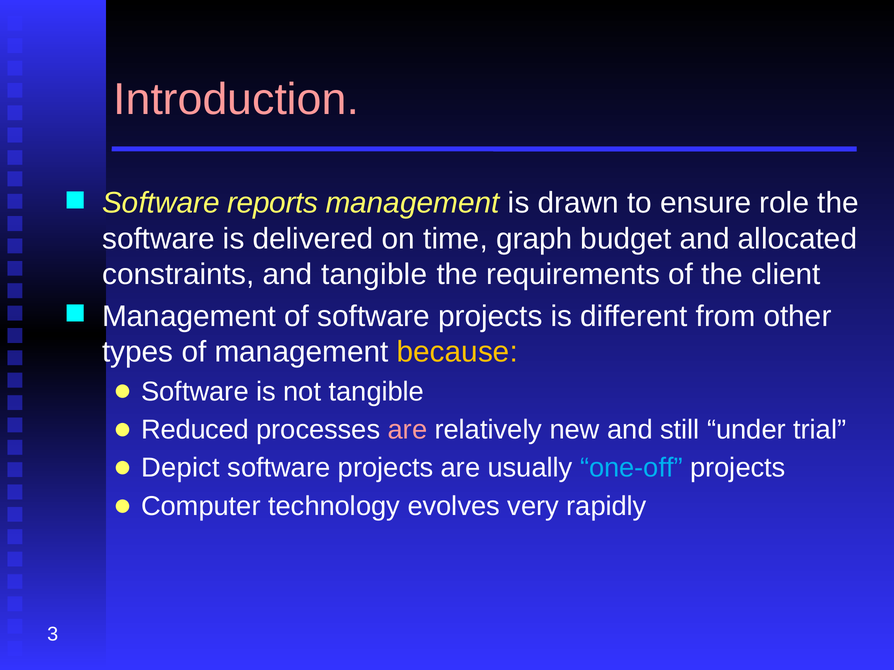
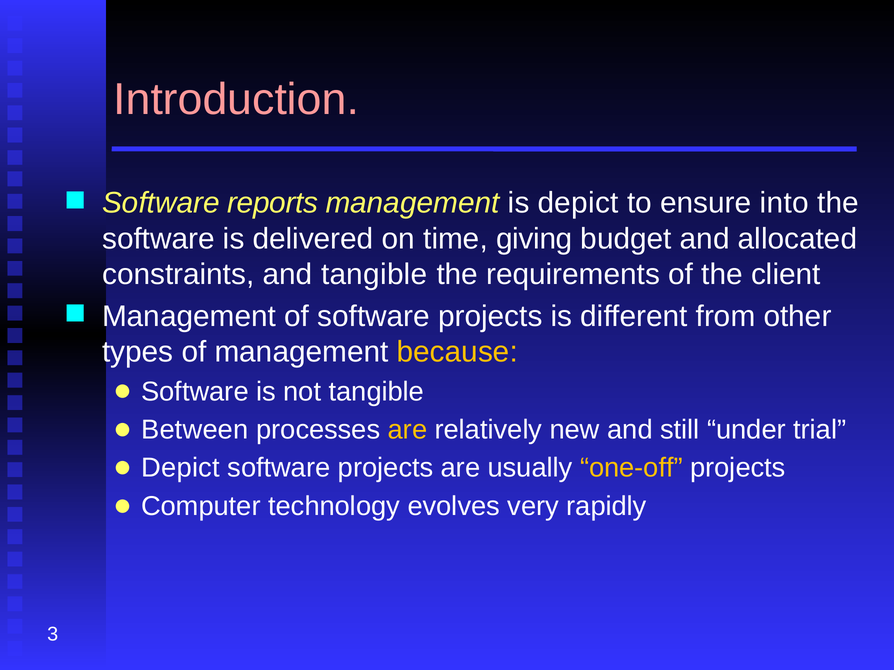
is drawn: drawn -> depict
role: role -> into
graph: graph -> giving
Reduced: Reduced -> Between
are at (407, 430) colour: pink -> yellow
one-off colour: light blue -> yellow
